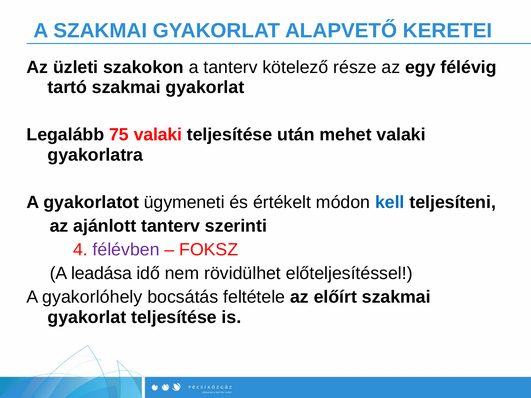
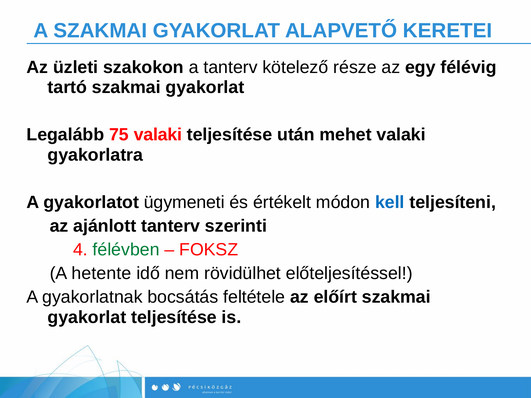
félévben colour: purple -> green
leadása: leadása -> hetente
gyakorlóhely: gyakorlóhely -> gyakorlatnak
